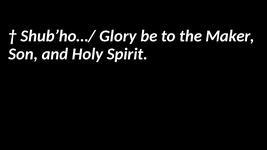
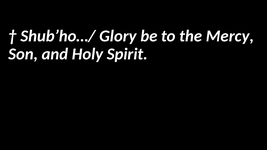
Maker: Maker -> Mercy
